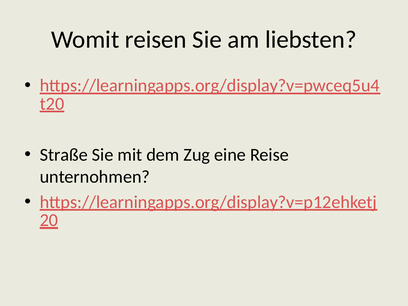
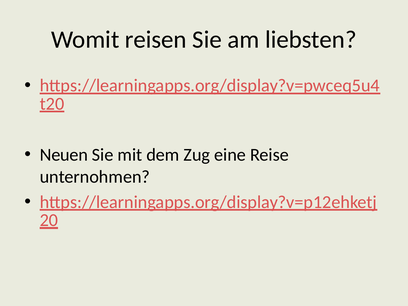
Straße: Straße -> Neuen
